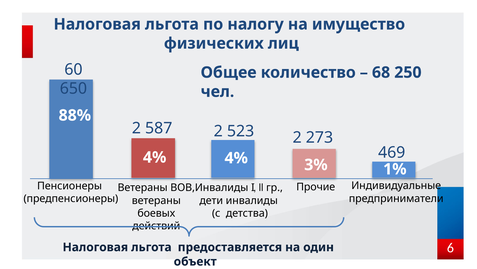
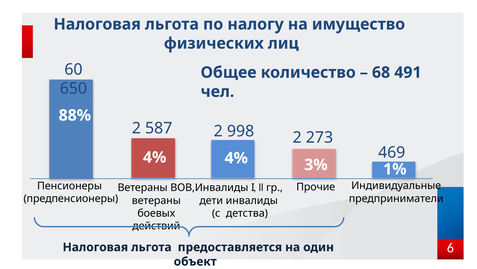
250: 250 -> 491
523: 523 -> 998
